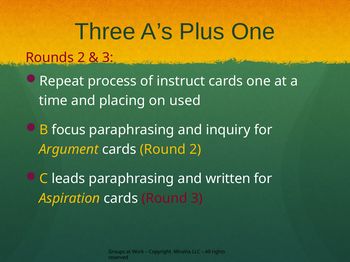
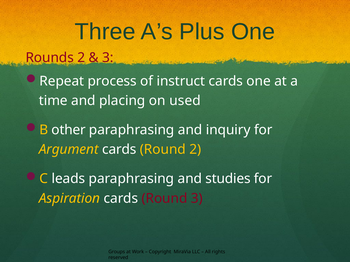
focus: focus -> other
written: written -> studies
